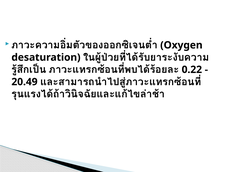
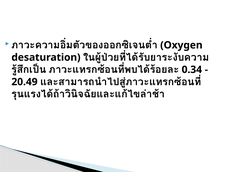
0.22: 0.22 -> 0.34
